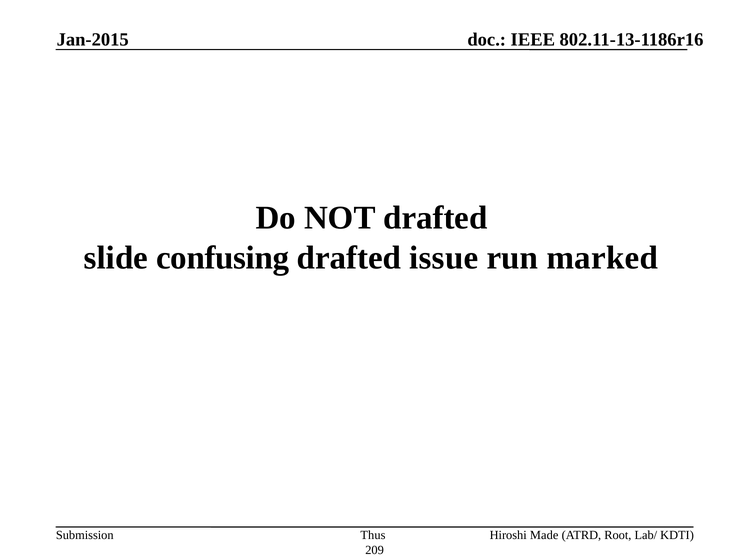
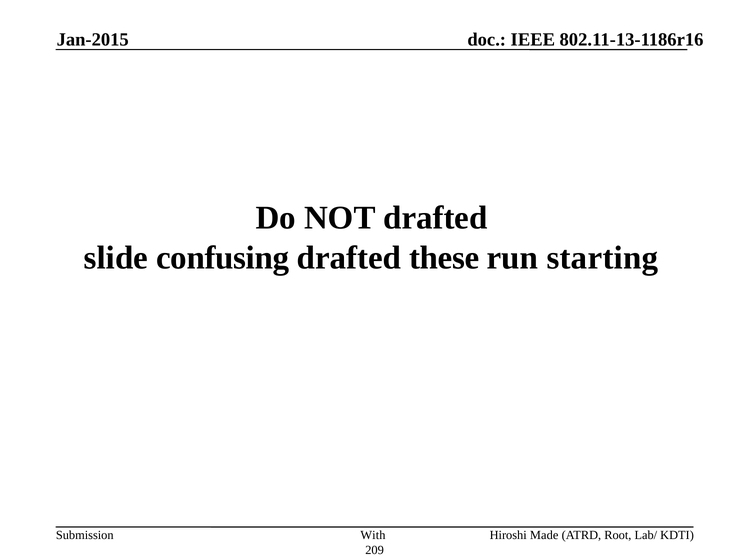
issue: issue -> these
marked: marked -> starting
Thus: Thus -> With
